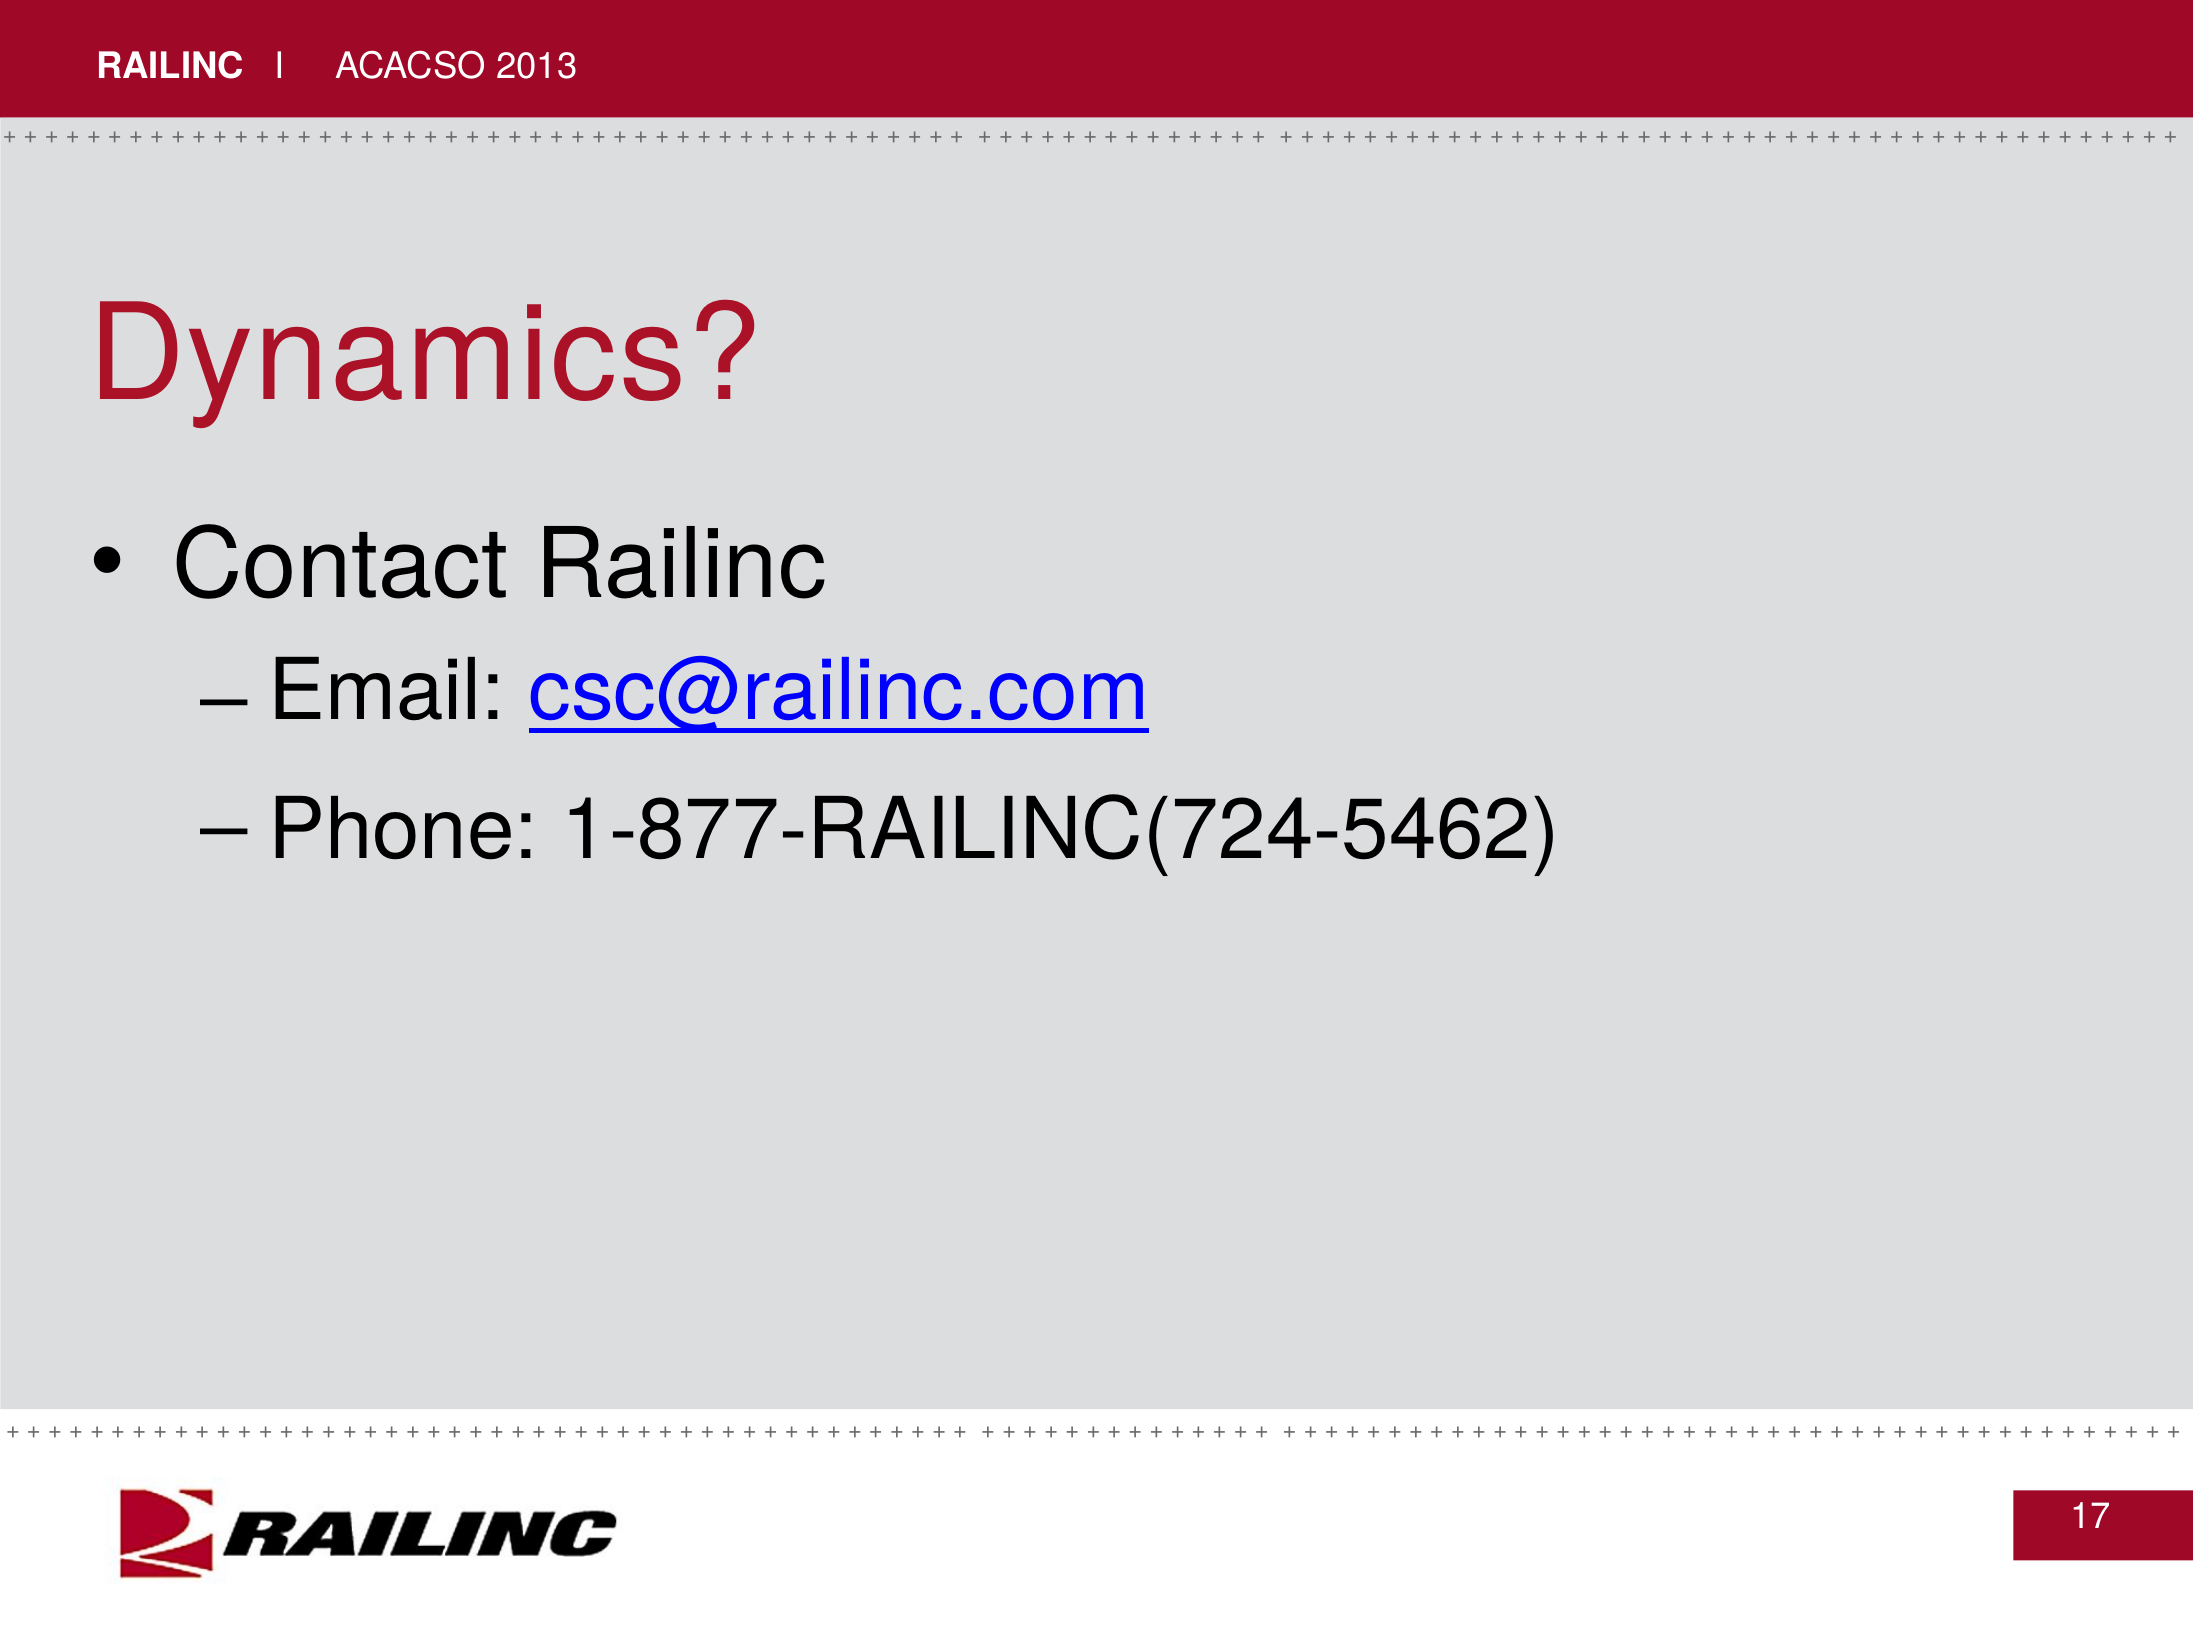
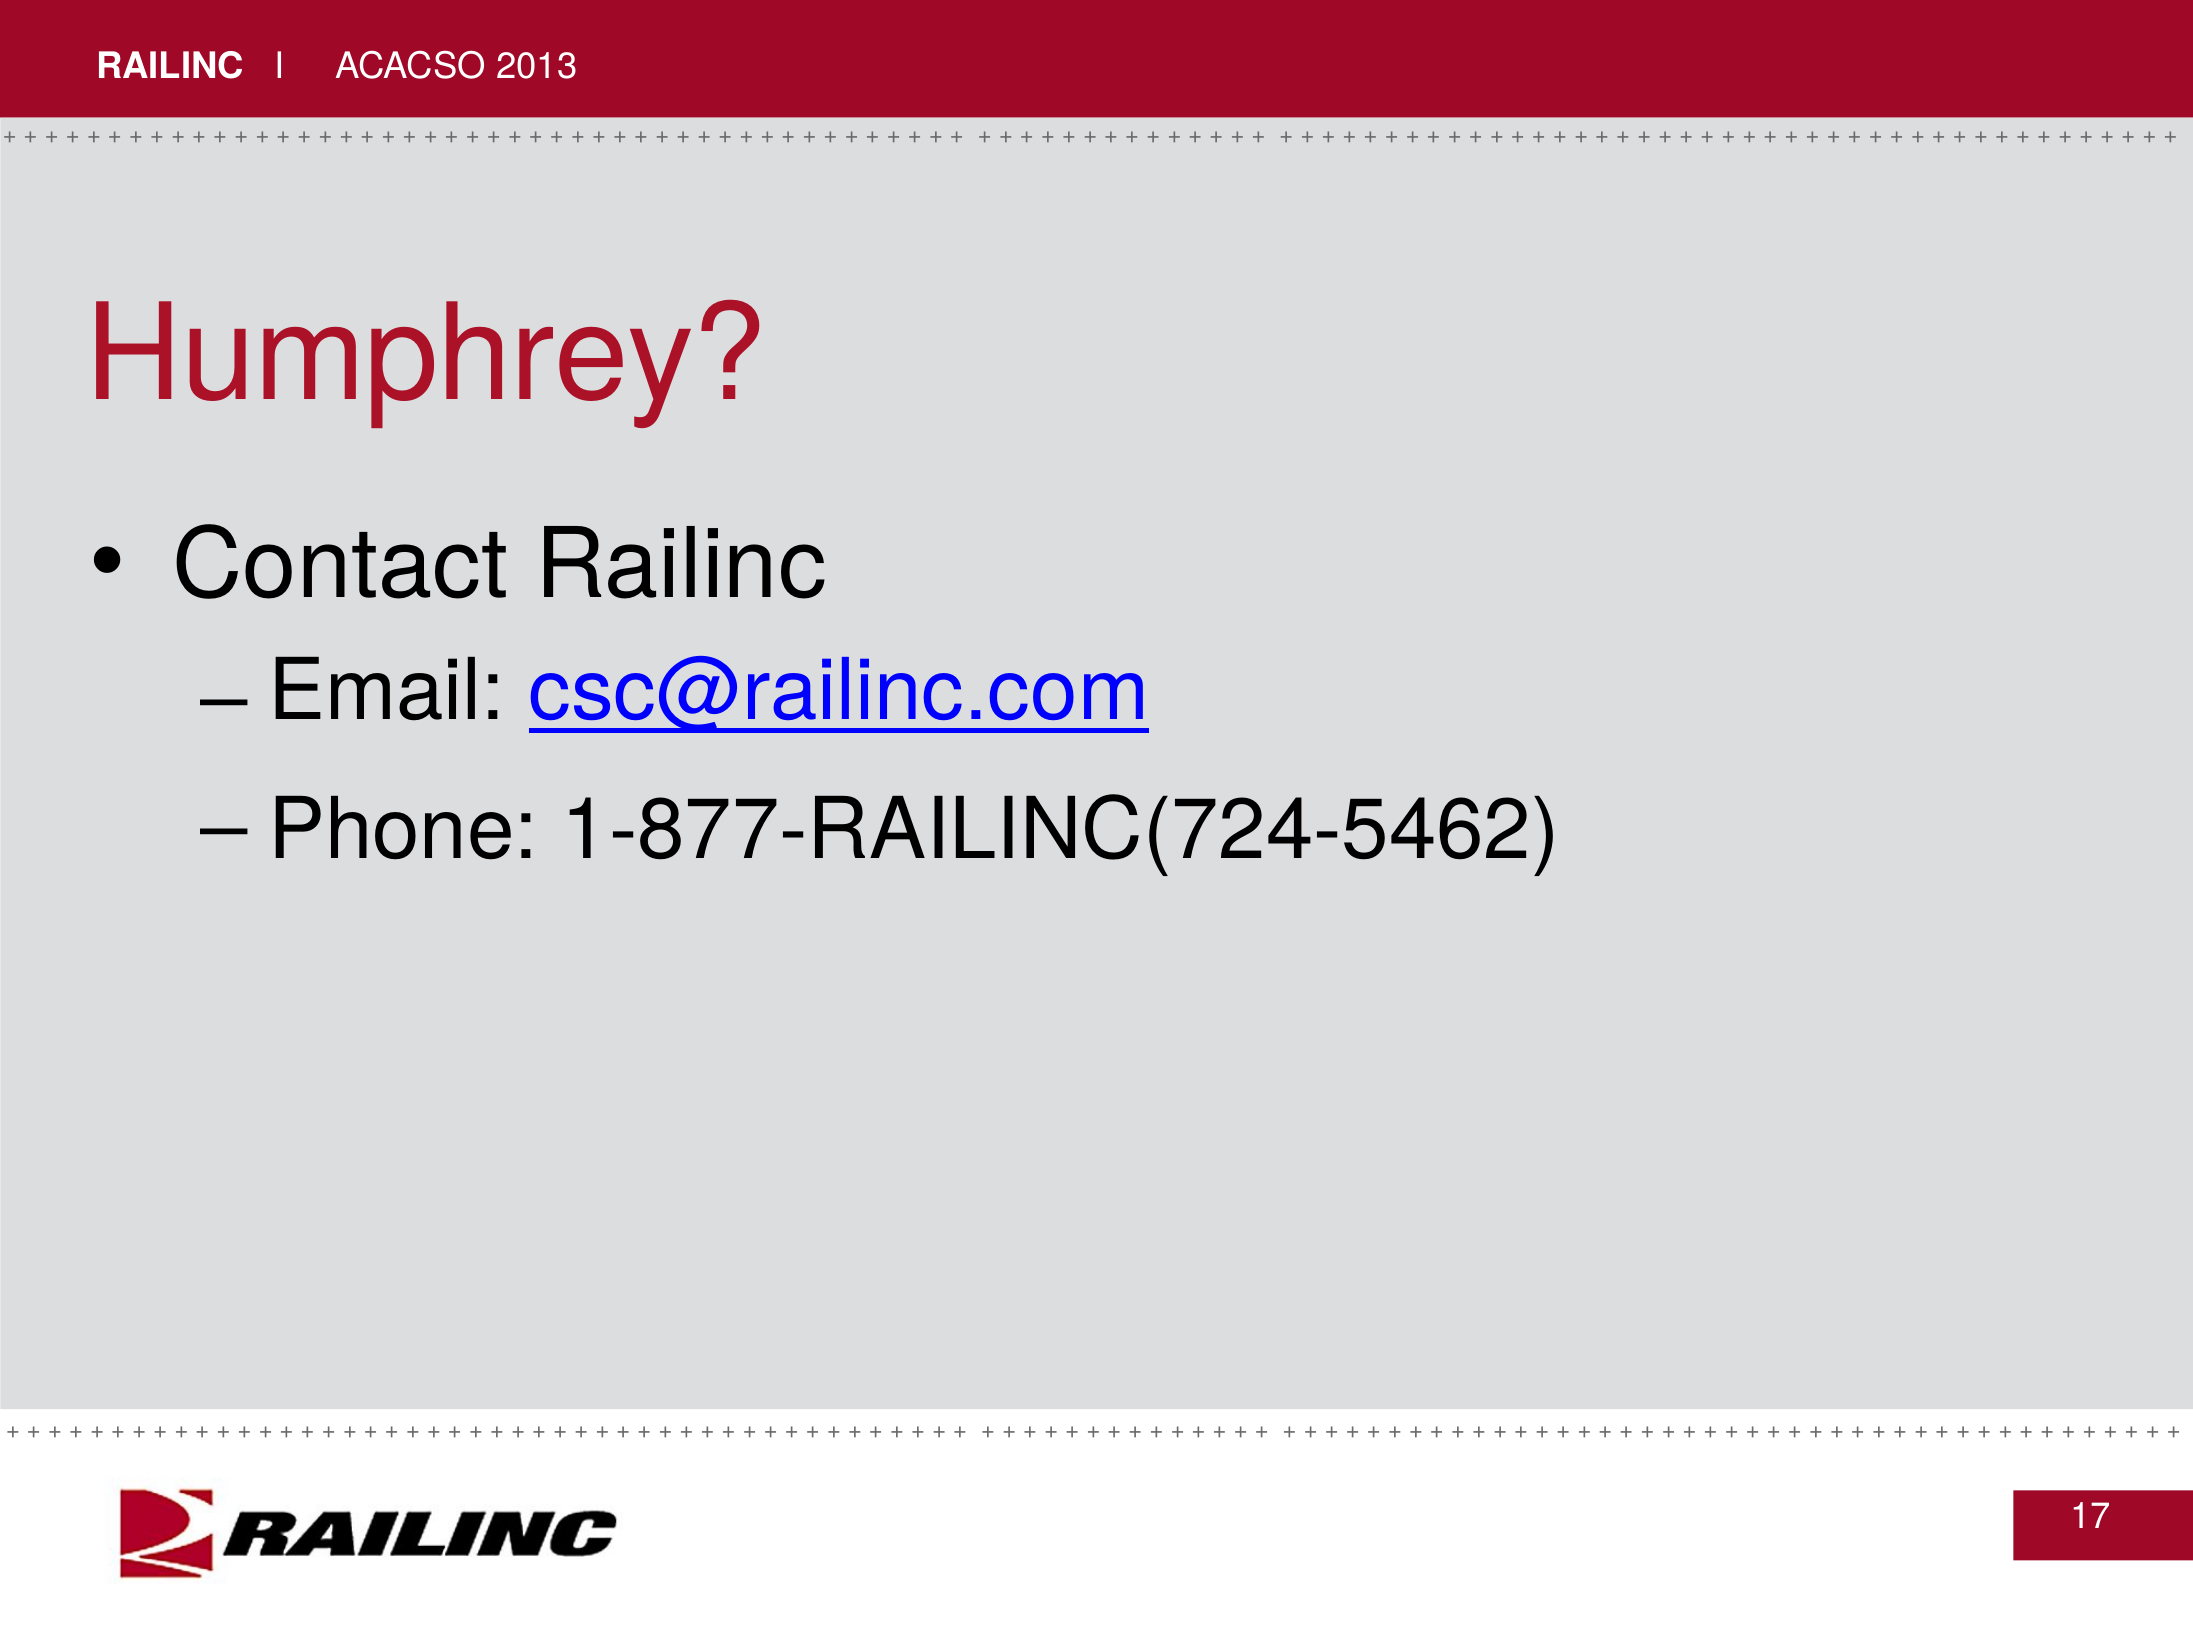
Dynamics: Dynamics -> Humphrey
